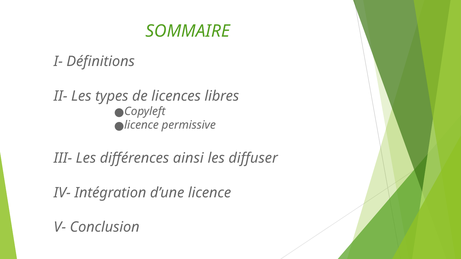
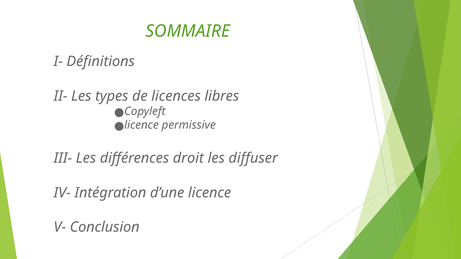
ainsi: ainsi -> droit
